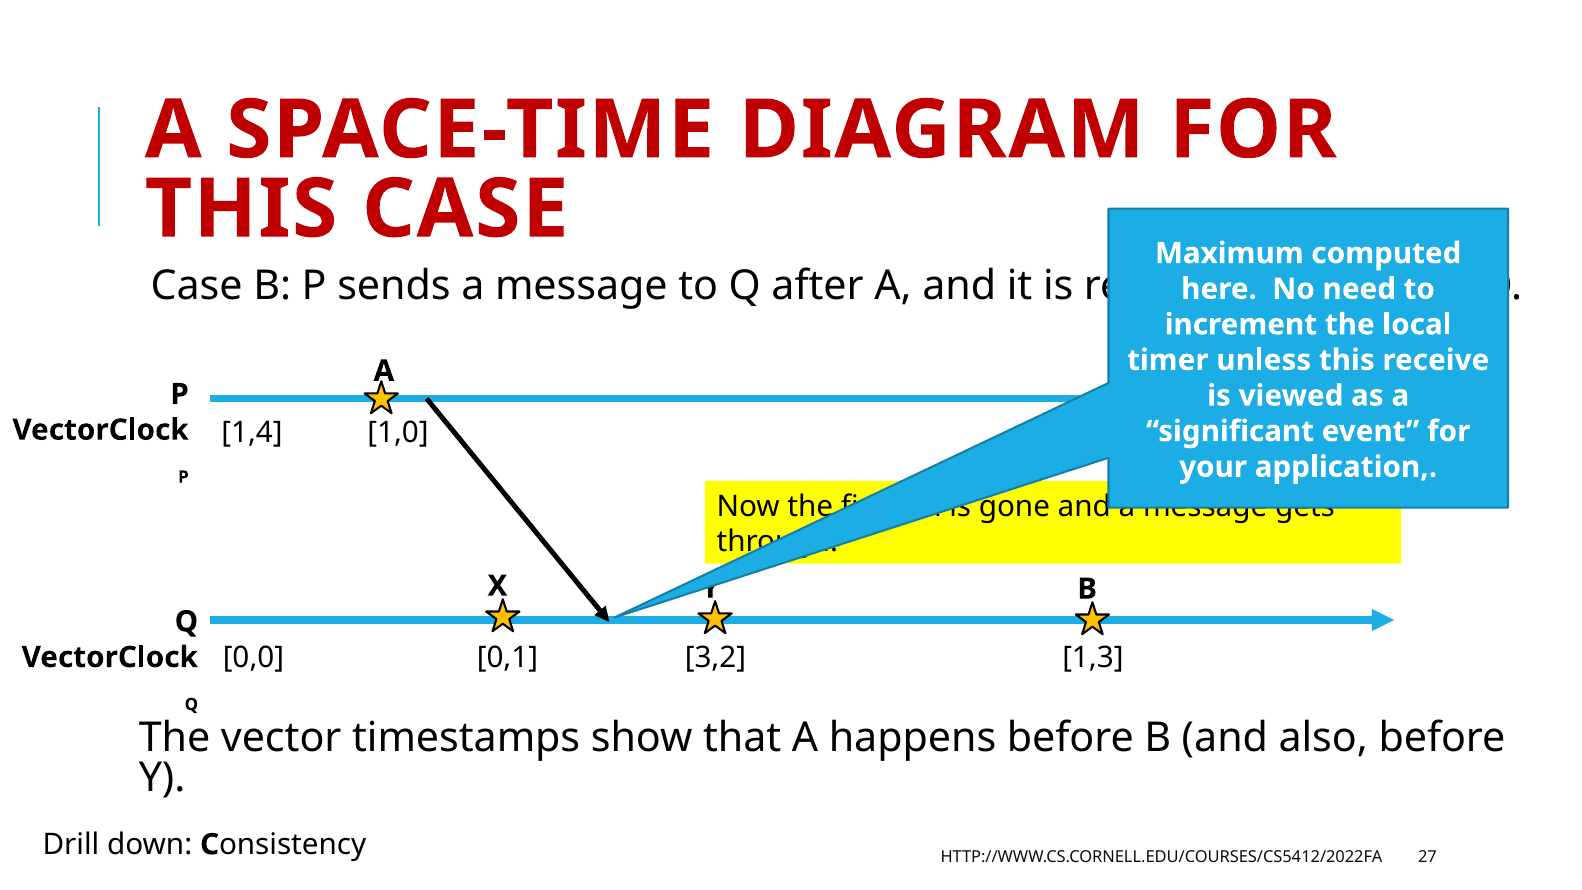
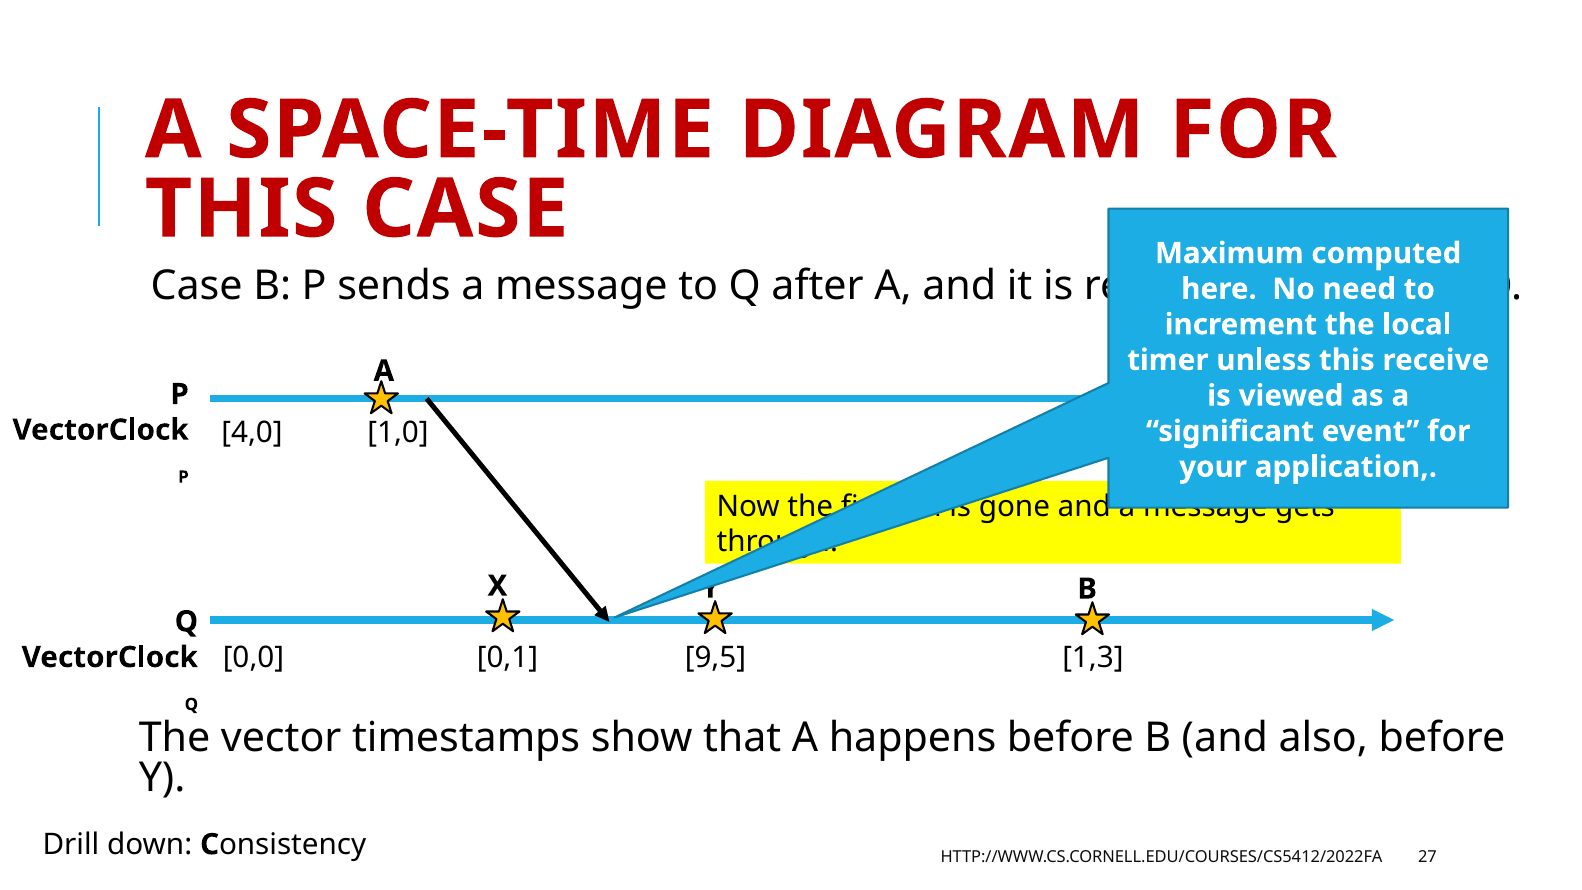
1,4: 1,4 -> 4,0
3,2: 3,2 -> 9,5
